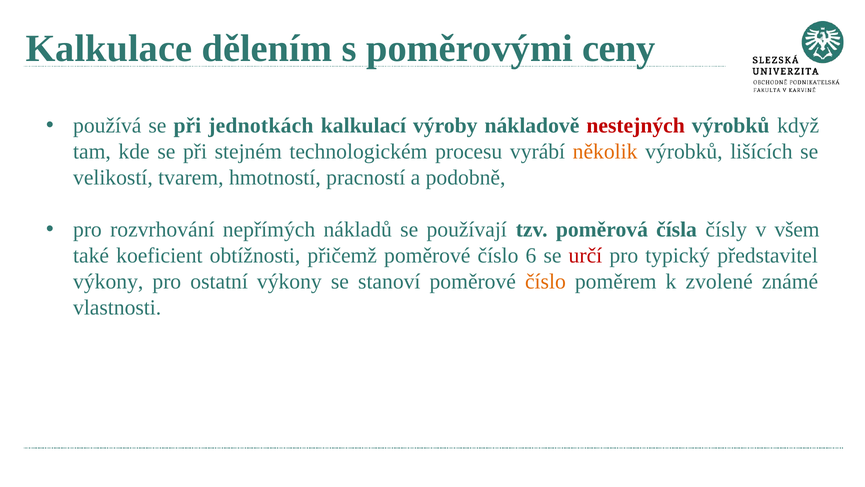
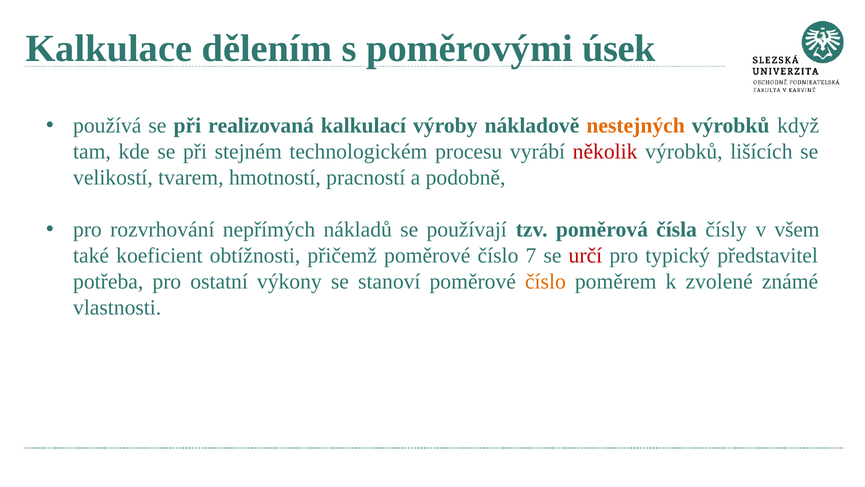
ceny: ceny -> úsek
jednotkách: jednotkách -> realizovaná
nestejných colour: red -> orange
několik colour: orange -> red
6: 6 -> 7
výkony at (108, 281): výkony -> potřeba
